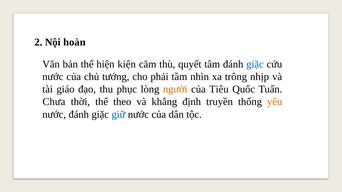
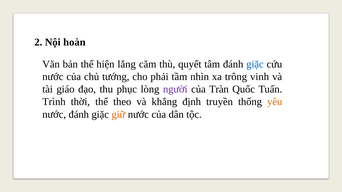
kiện: kiện -> lắng
nhịp: nhịp -> vinh
người colour: orange -> purple
Tiêu: Tiêu -> Tràn
Chưa: Chưa -> Trình
giữ colour: blue -> orange
